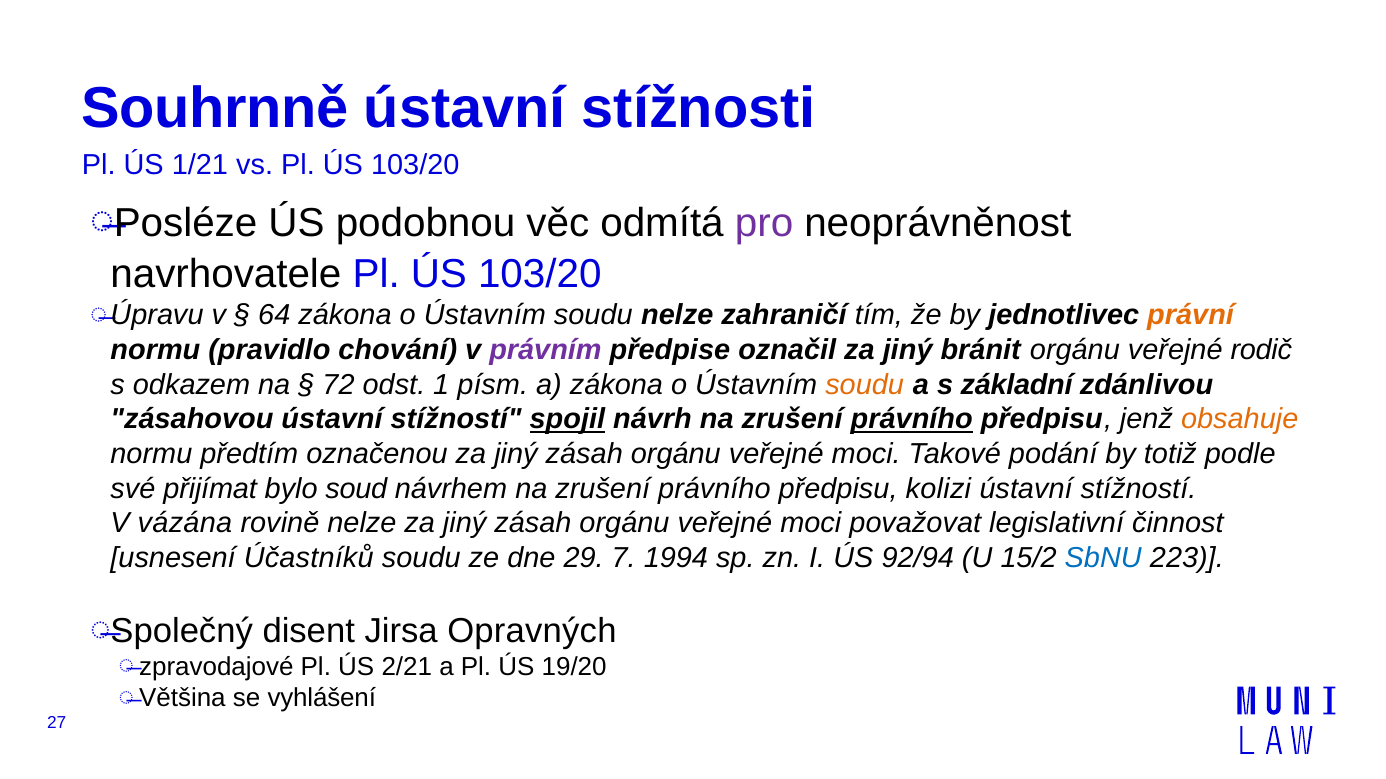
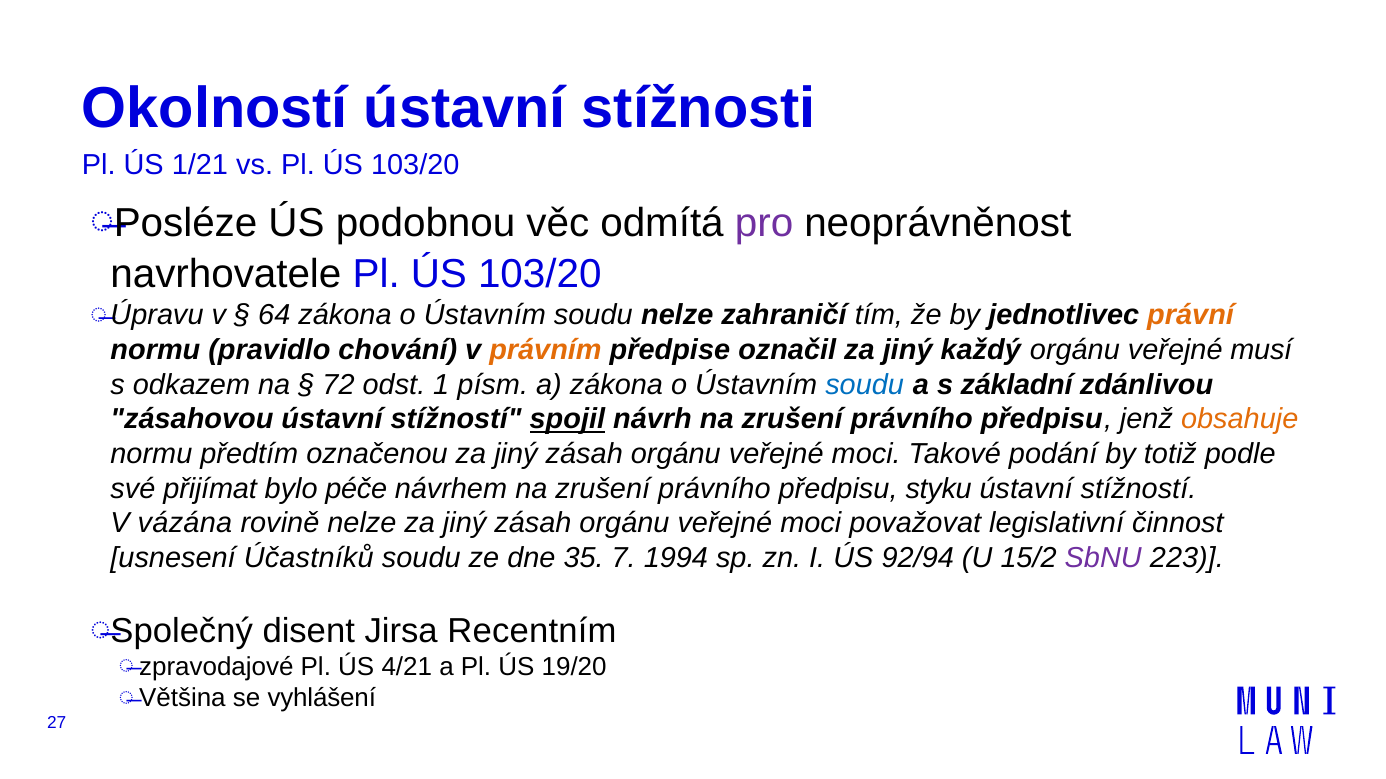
Souhrnně: Souhrnně -> Okolností
právním colour: purple -> orange
bránit: bránit -> každý
rodič: rodič -> musí
soudu at (865, 385) colour: orange -> blue
právního at (912, 420) underline: present -> none
soud: soud -> péče
kolizi: kolizi -> styku
29: 29 -> 35
SbNU colour: blue -> purple
Opravných: Opravných -> Recentním
2/21: 2/21 -> 4/21
